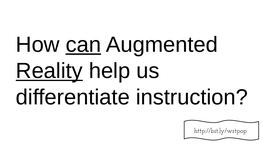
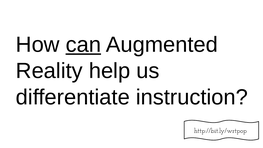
Reality underline: present -> none
